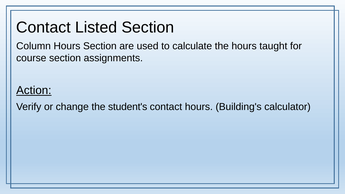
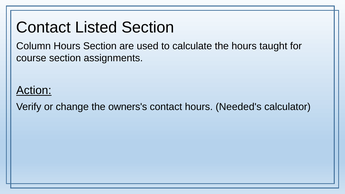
student's: student's -> owners's
Building's: Building's -> Needed's
